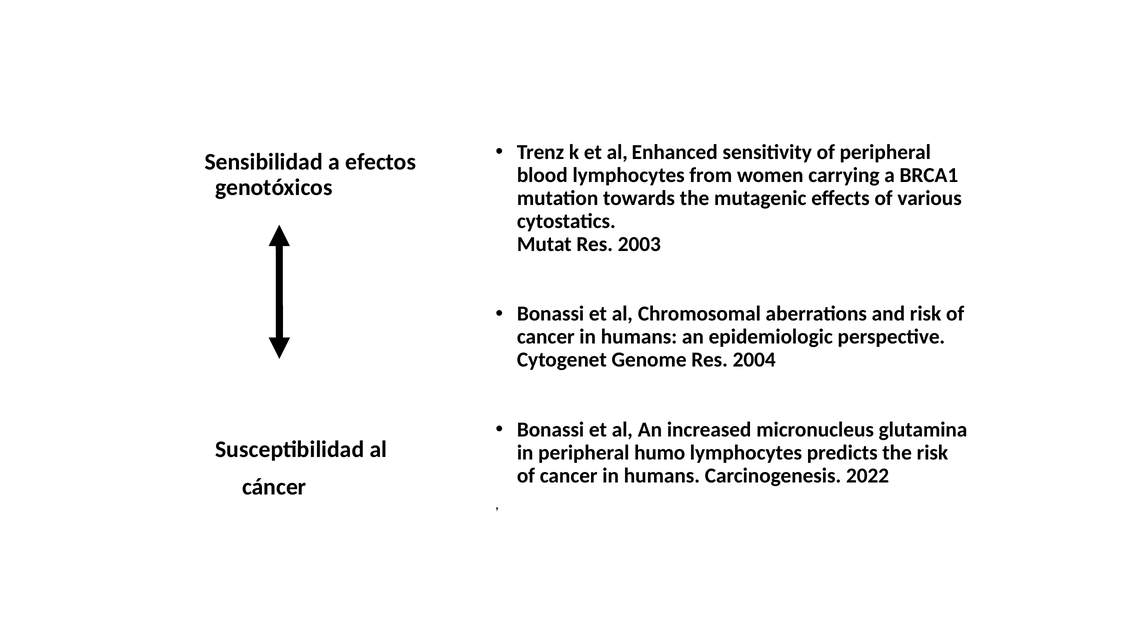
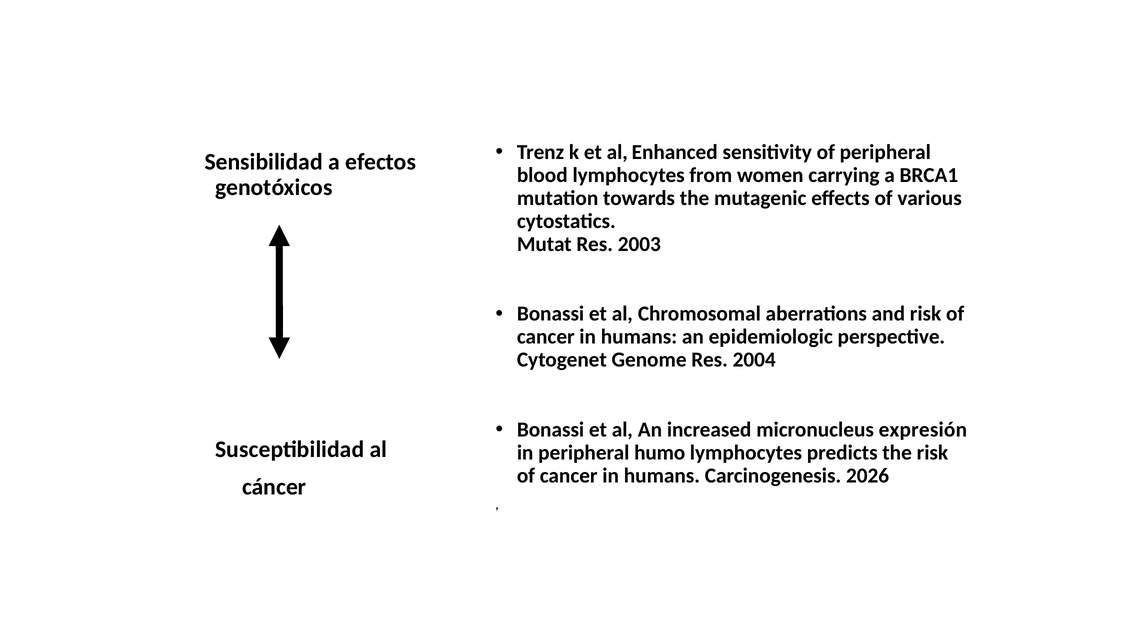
glutamina: glutamina -> expresión
2022: 2022 -> 2026
